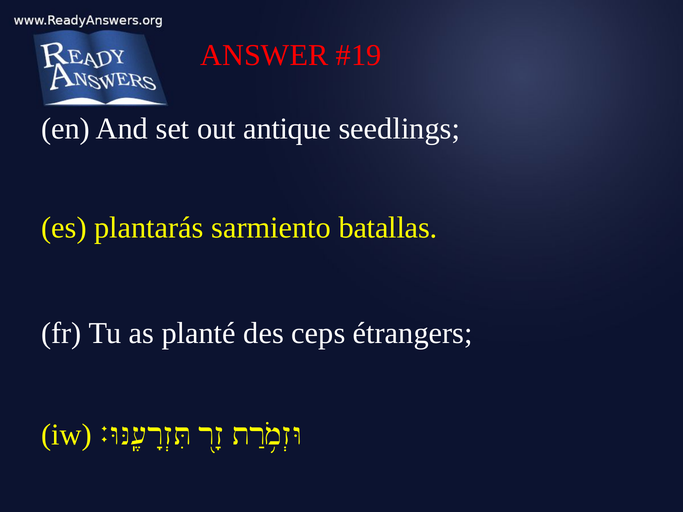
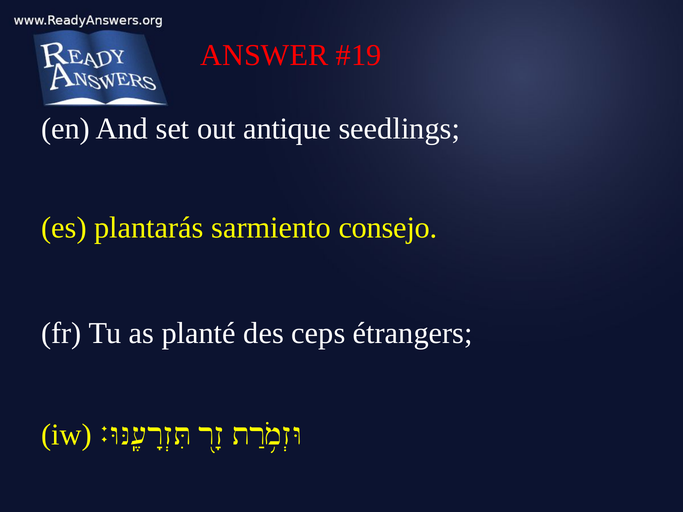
batallas: batallas -> consejo
